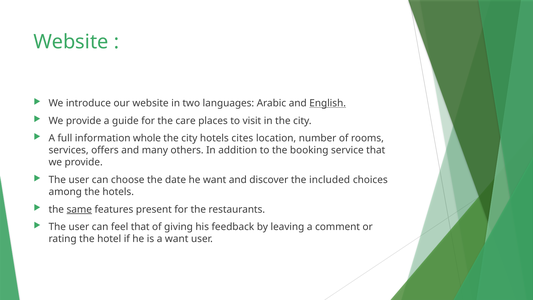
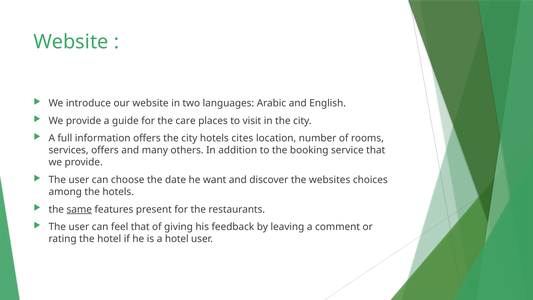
English underline: present -> none
information whole: whole -> offers
included: included -> websites
a want: want -> hotel
